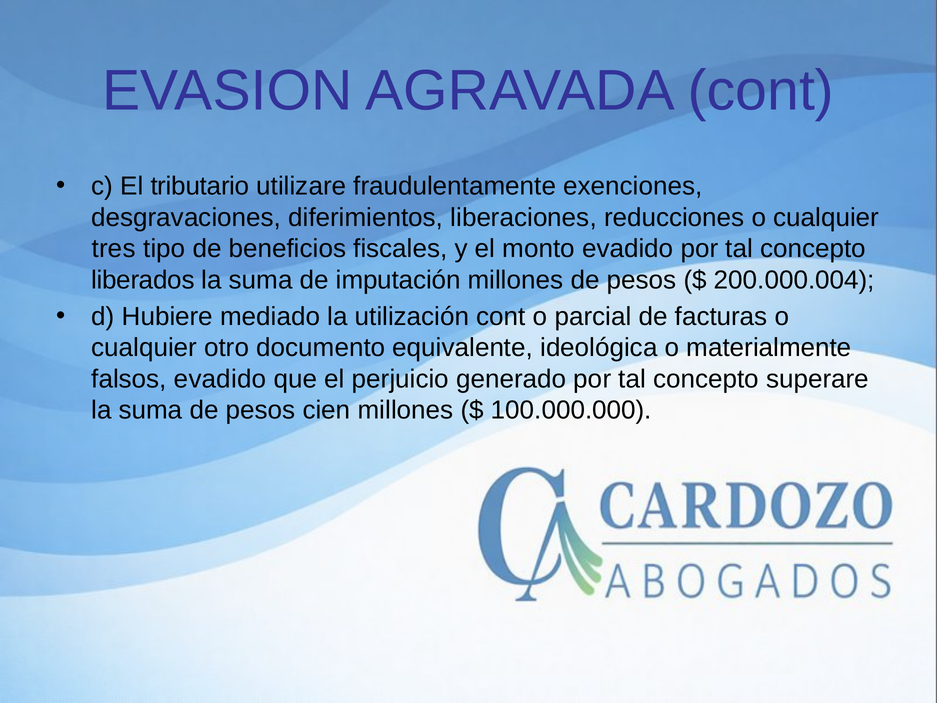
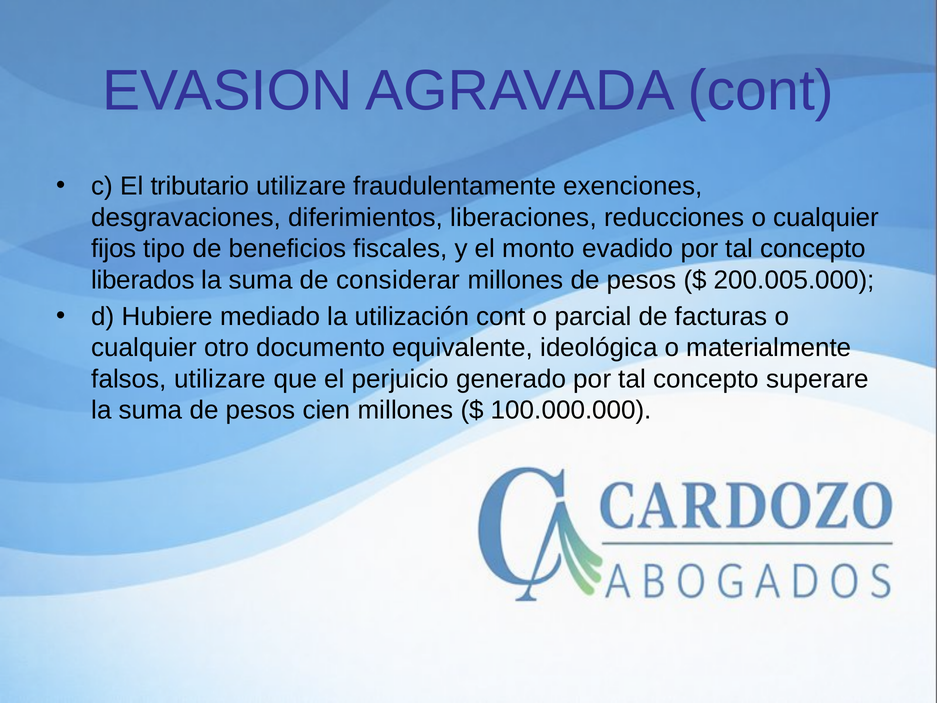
tres: tres -> fijos
imputación: imputación -> considerar
200.000.004: 200.000.004 -> 200.005.000
falsos evadido: evadido -> utilizare
